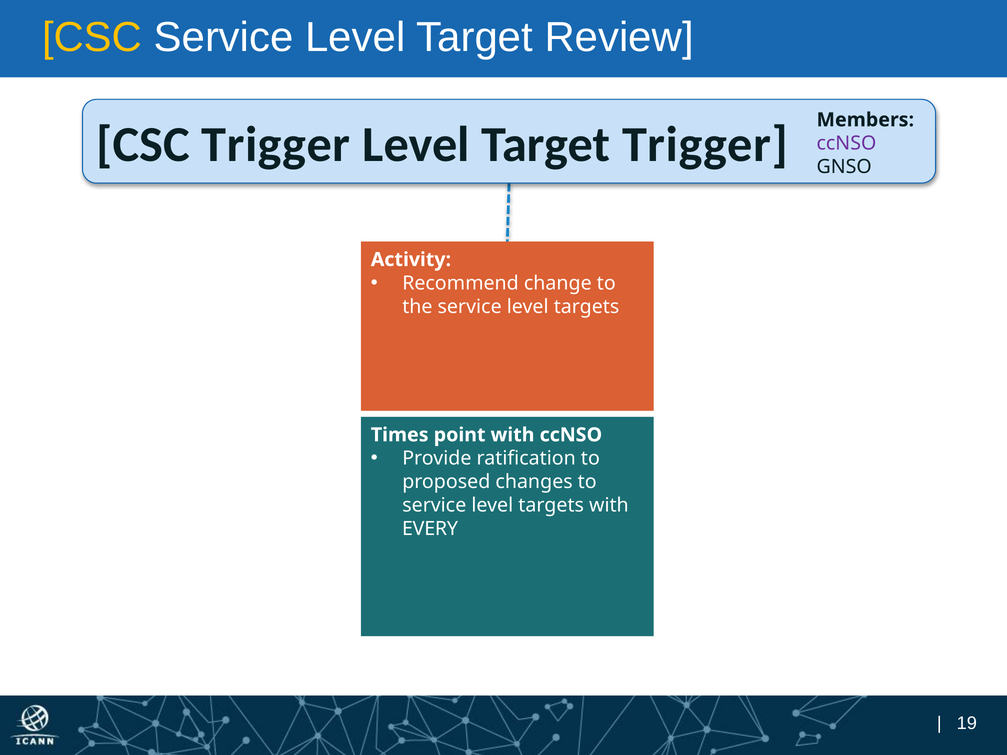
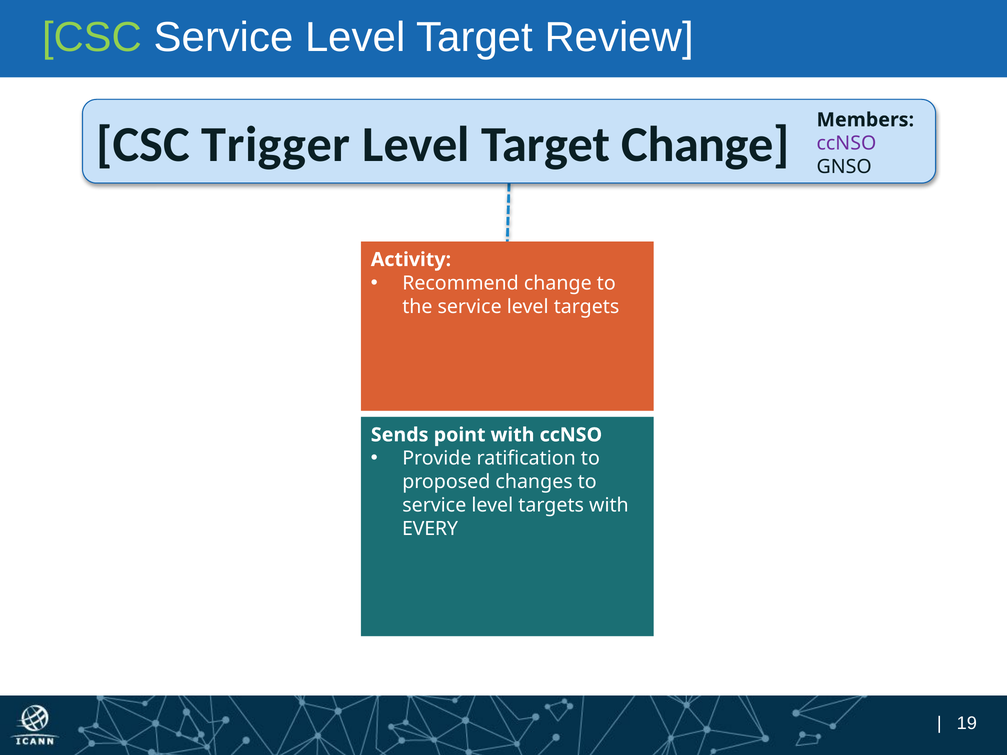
CSC at (92, 38) colour: yellow -> light green
Target Trigger: Trigger -> Change
Times: Times -> Sends
